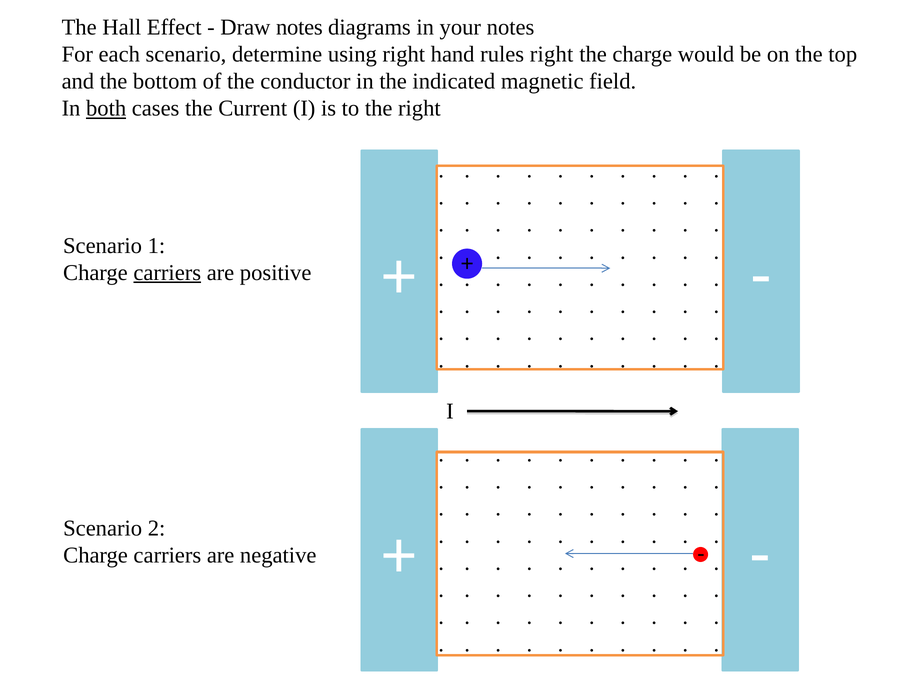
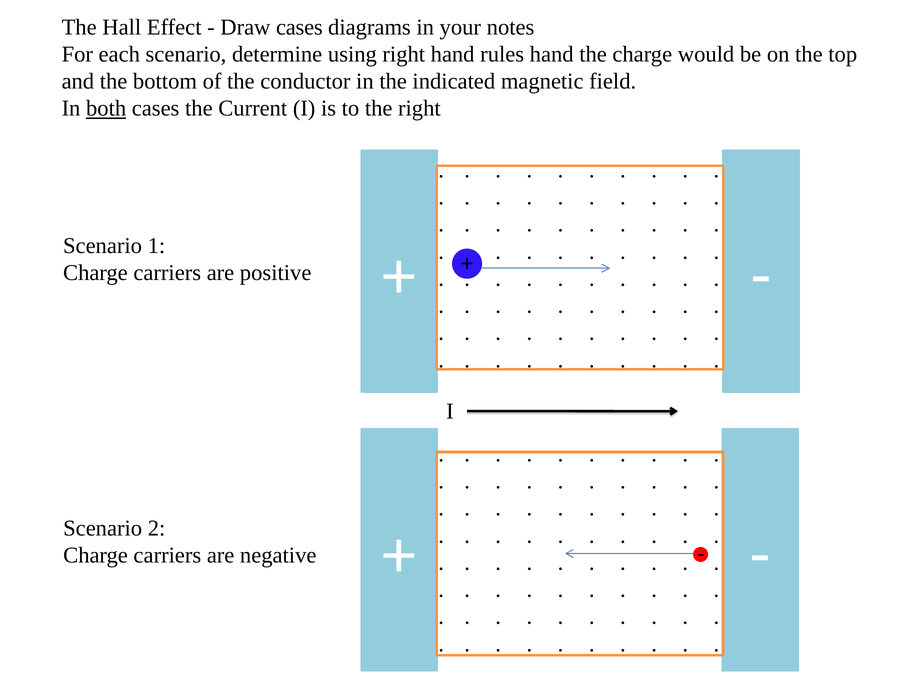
Draw notes: notes -> cases
rules right: right -> hand
carriers at (167, 273) underline: present -> none
